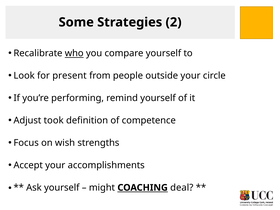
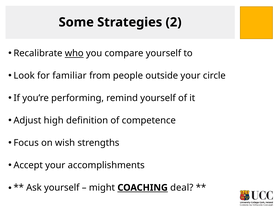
present: present -> familiar
took: took -> high
